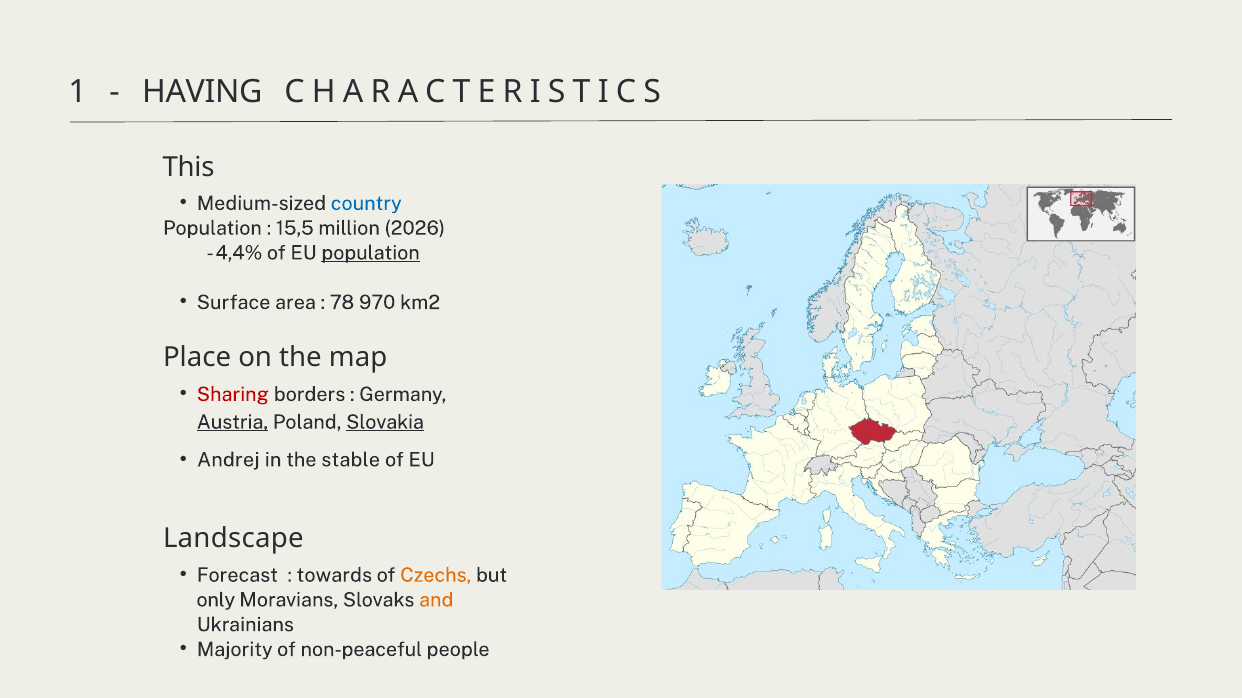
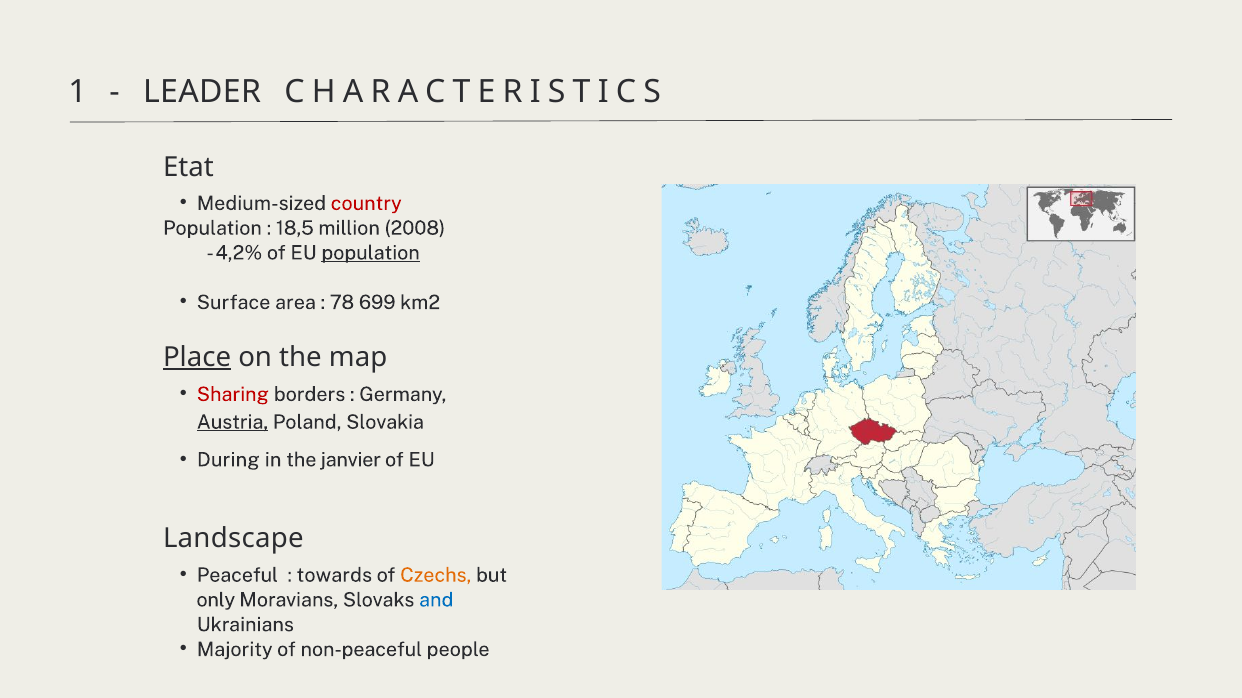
HAVING: HAVING -> LEADER
This: This -> Etat
country colour: blue -> red
15,5: 15,5 -> 18,5
2026: 2026 -> 2008
4,4%: 4,4% -> 4,2%
970: 970 -> 699
Place underline: none -> present
Slovakia underline: present -> none
Andrej: Andrej -> During
stable: stable -> janvier
Forecast: Forecast -> Peaceful
and colour: orange -> blue
